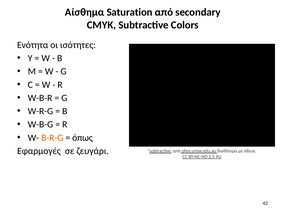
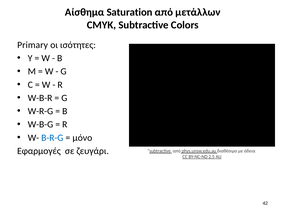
secondary: secondary -> μετάλλων
Ενότητα: Ενότητα -> Primary
B-R-G colour: orange -> blue
όπως: όπως -> μόνο
